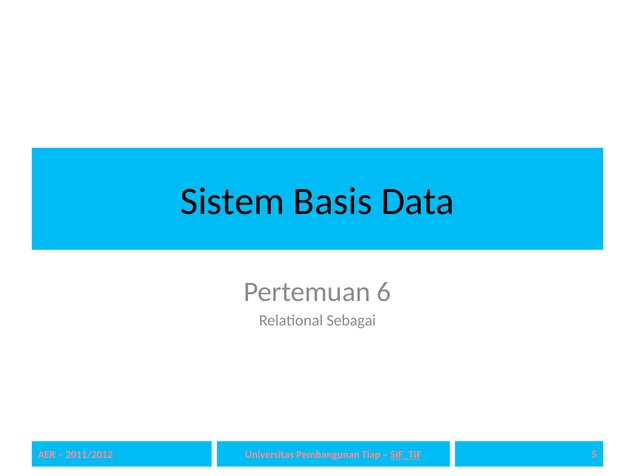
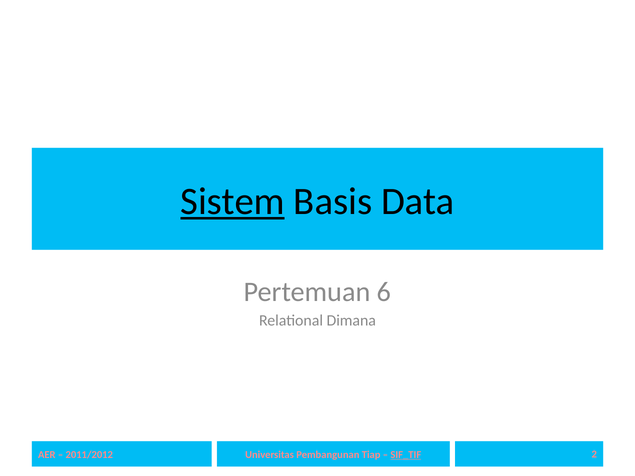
Sistem underline: none -> present
Sebagai: Sebagai -> Dimana
5: 5 -> 2
